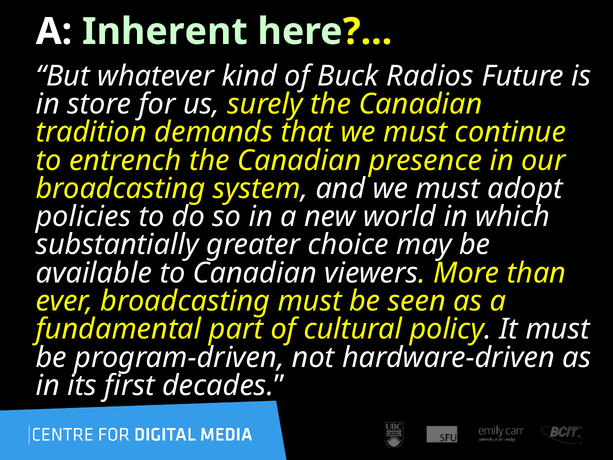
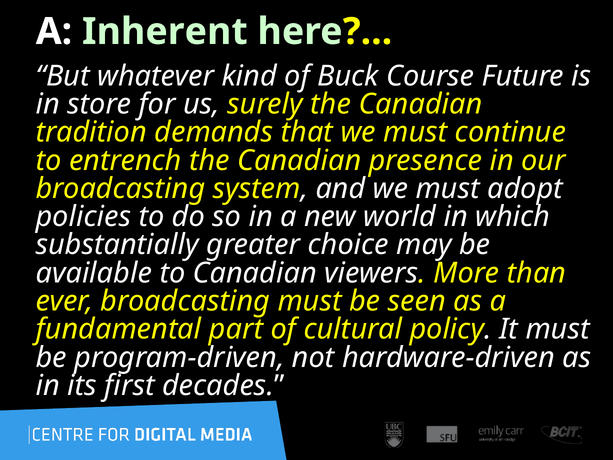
Radios: Radios -> Course
